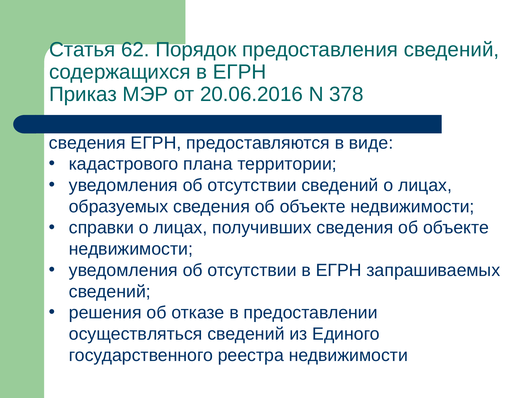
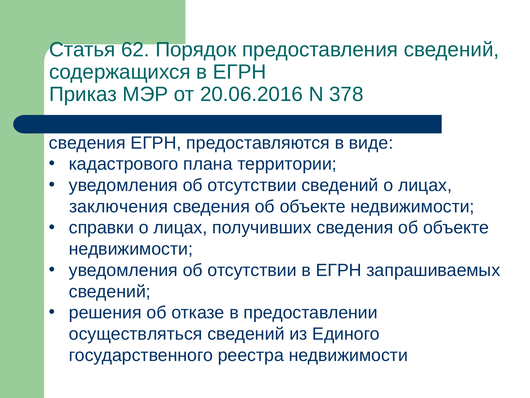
образуемых: образуемых -> заключения
